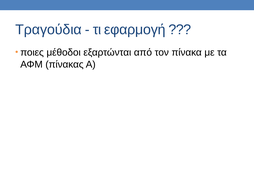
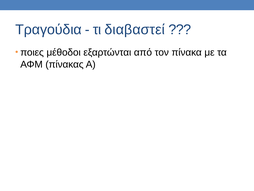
εφαρμογή: εφαρμογή -> διαβαστεί
